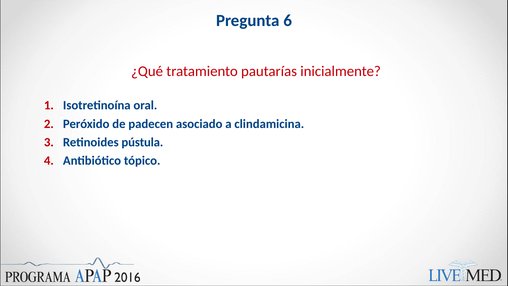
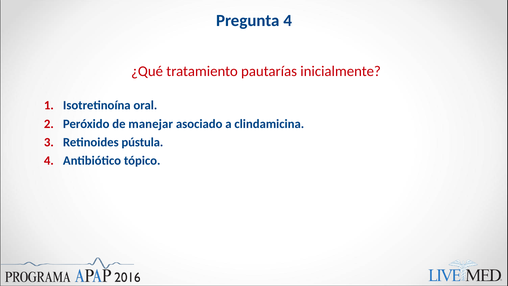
Pregunta 6: 6 -> 4
padecen: padecen -> manejar
